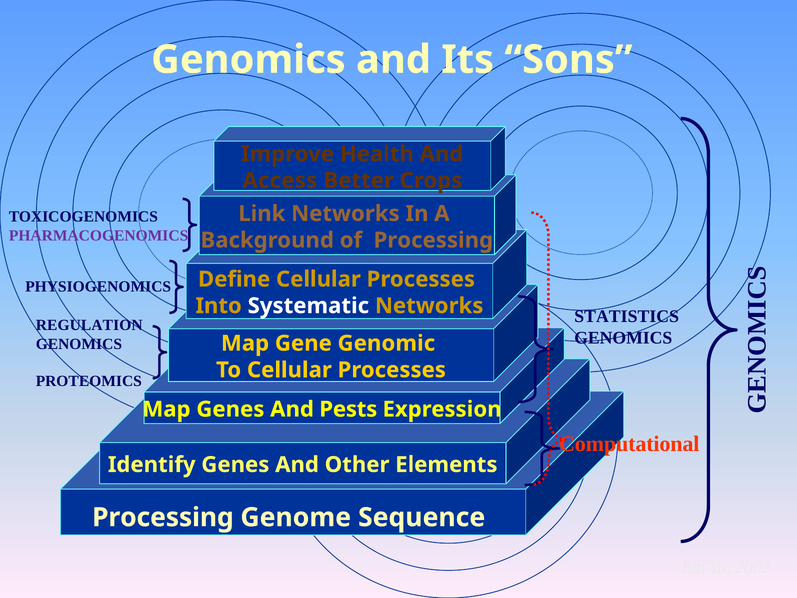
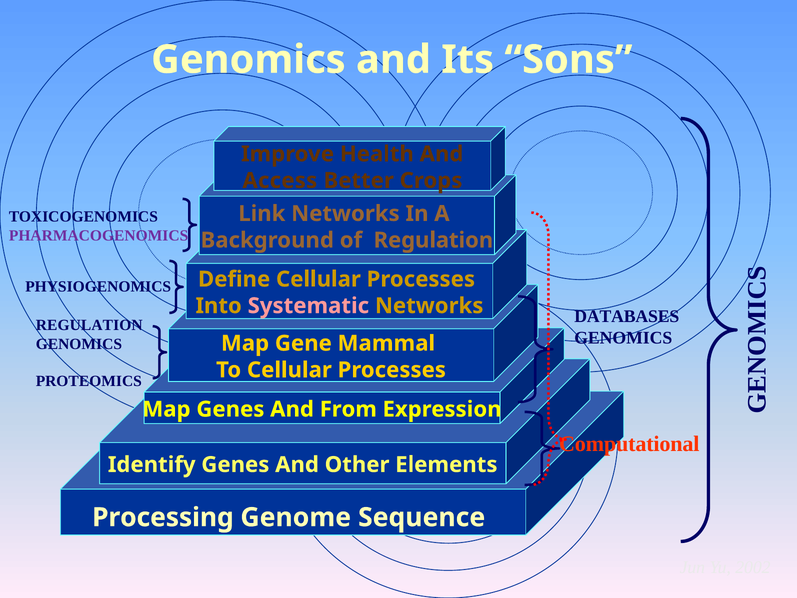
of Processing: Processing -> Regulation
Systematic colour: white -> pink
STATISTICS: STATISTICS -> DATABASES
Genomic: Genomic -> Mammal
Pests: Pests -> From
